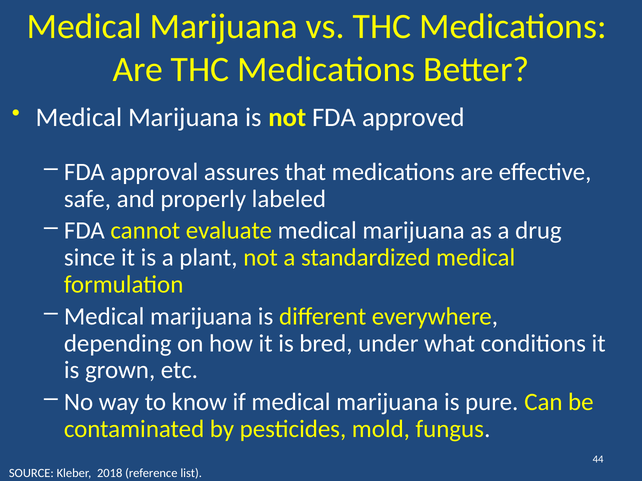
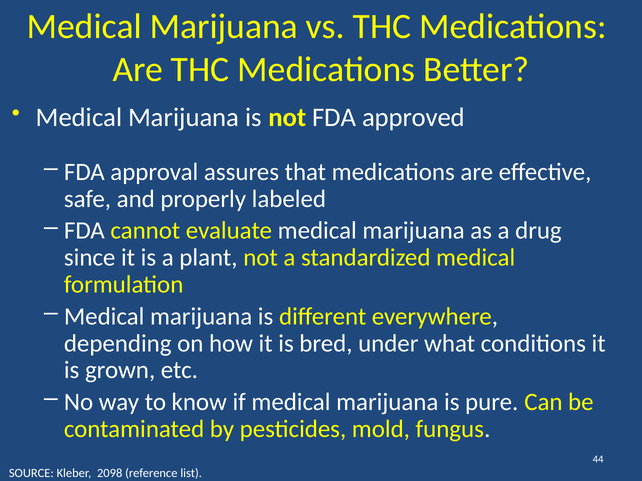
2018: 2018 -> 2098
